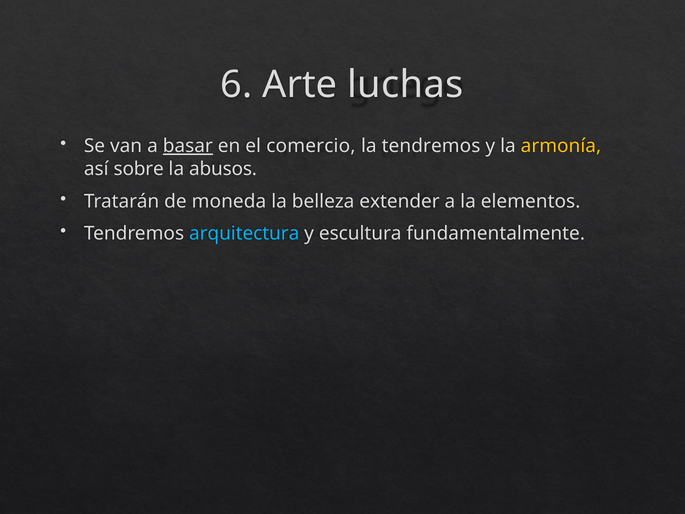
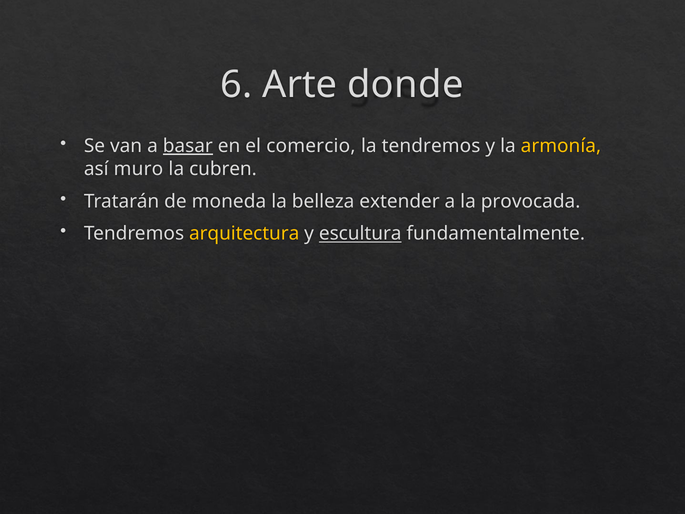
luchas: luchas -> donde
sobre: sobre -> muro
abusos: abusos -> cubren
elementos: elementos -> provocada
arquitectura colour: light blue -> yellow
escultura underline: none -> present
